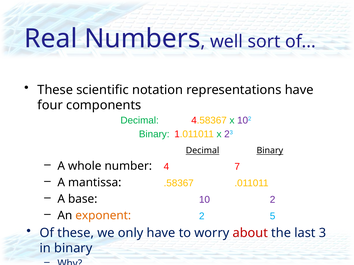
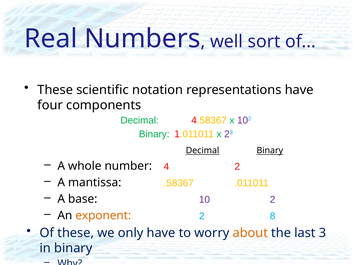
4 7: 7 -> 2
5: 5 -> 8
about colour: red -> orange
